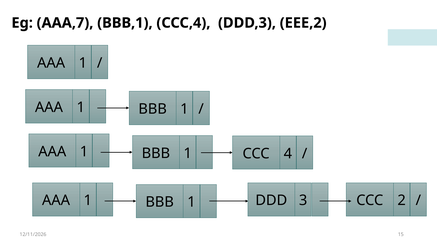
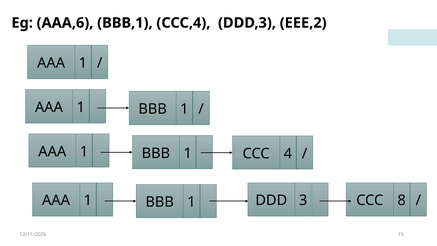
AAA,7: AAA,7 -> AAA,6
2: 2 -> 8
